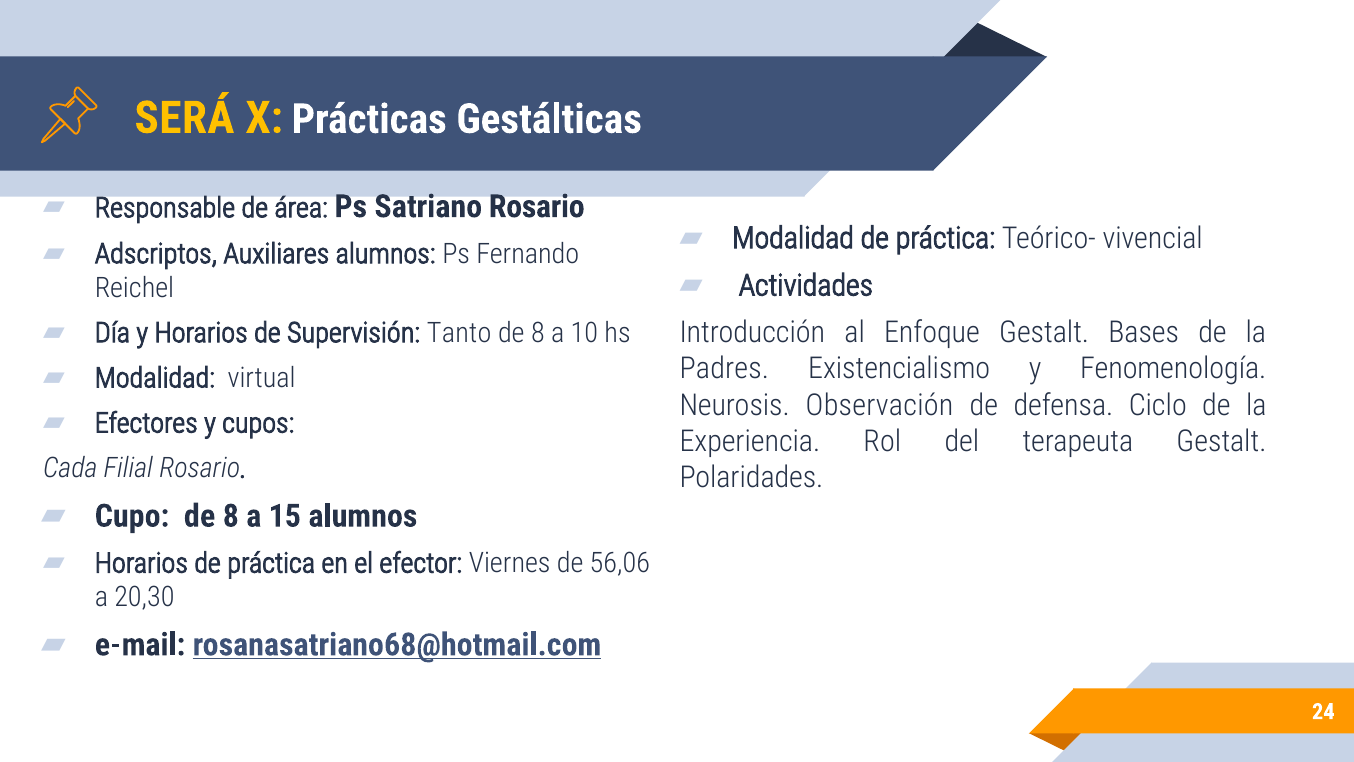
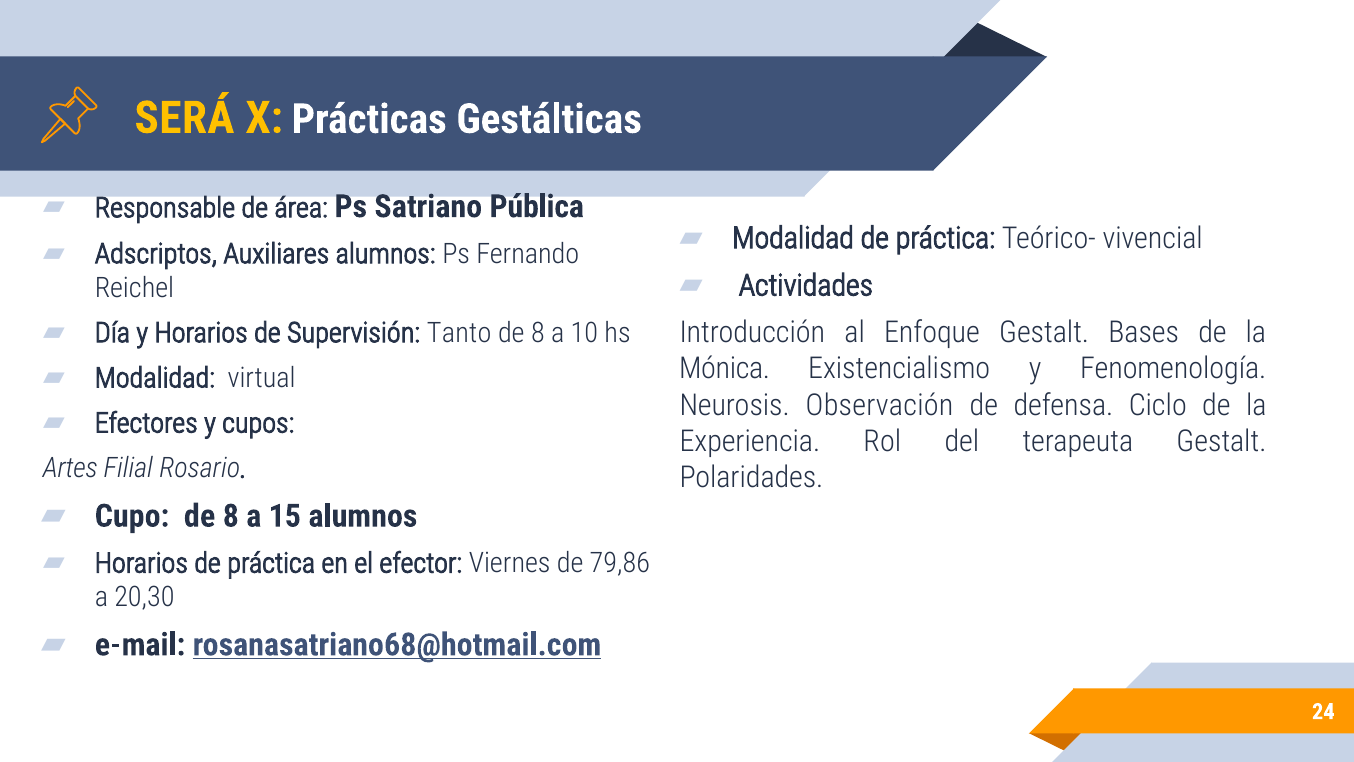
Satriano Rosario: Rosario -> Pública
Padres: Padres -> Mónica
Cada: Cada -> Artes
56,06: 56,06 -> 79,86
